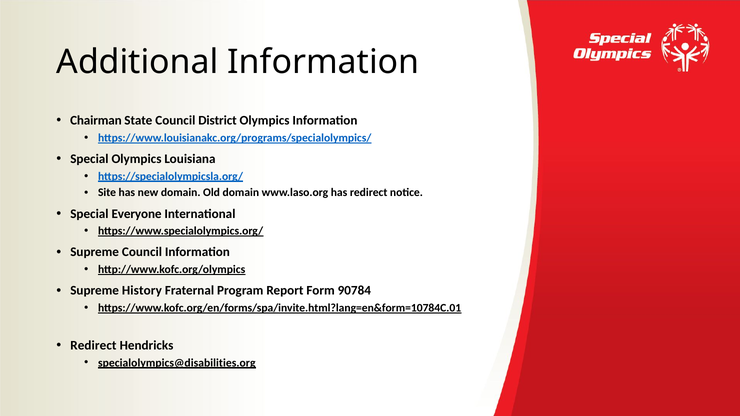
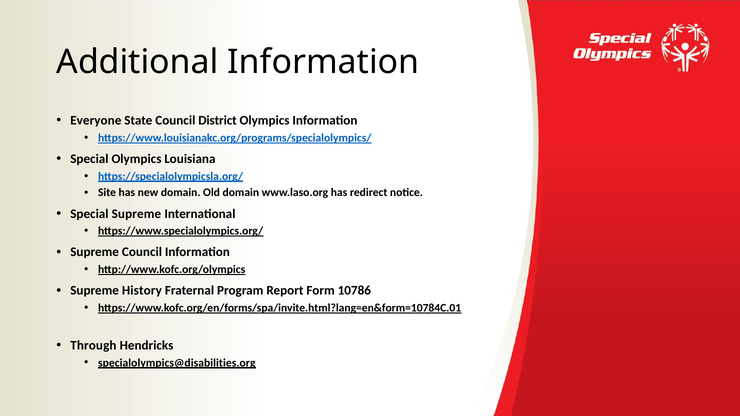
Chairman: Chairman -> Everyone
Special Everyone: Everyone -> Supreme
90784: 90784 -> 10786
Redirect at (93, 346): Redirect -> Through
